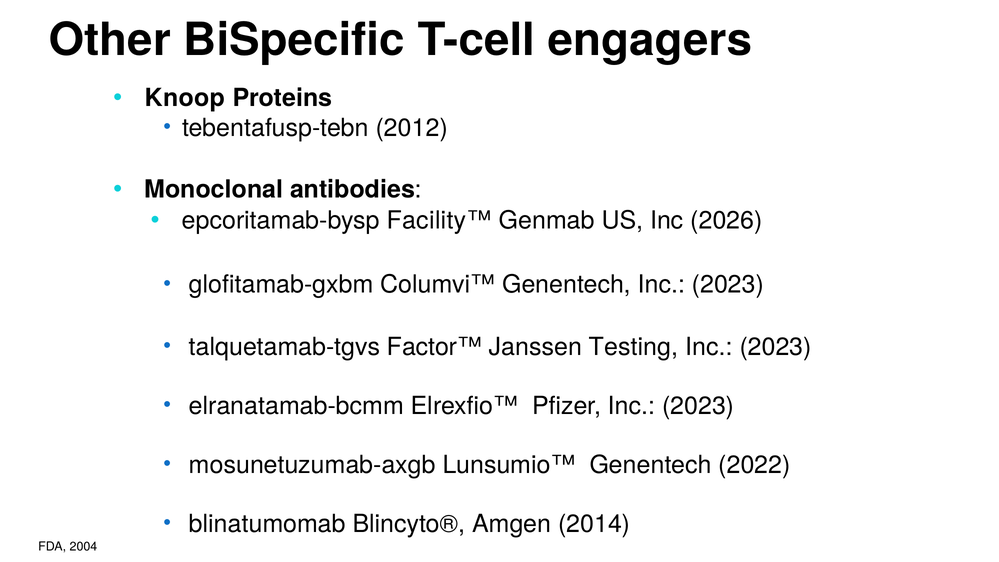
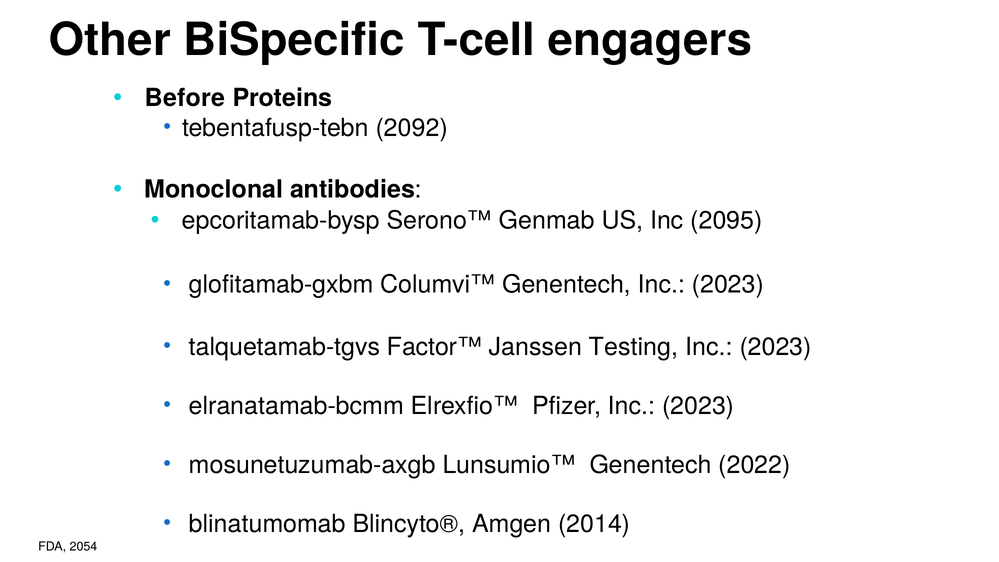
Knoop: Knoop -> Before
2012: 2012 -> 2092
Facility™: Facility™ -> Serono™
2026: 2026 -> 2095
2004: 2004 -> 2054
